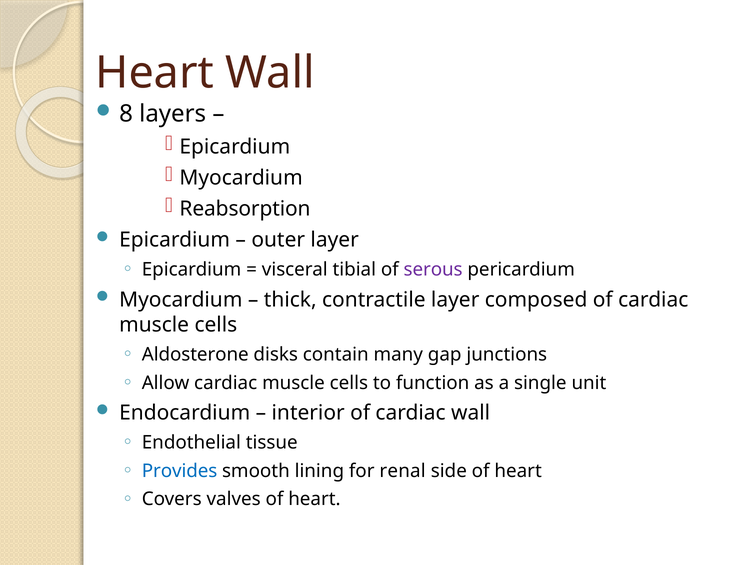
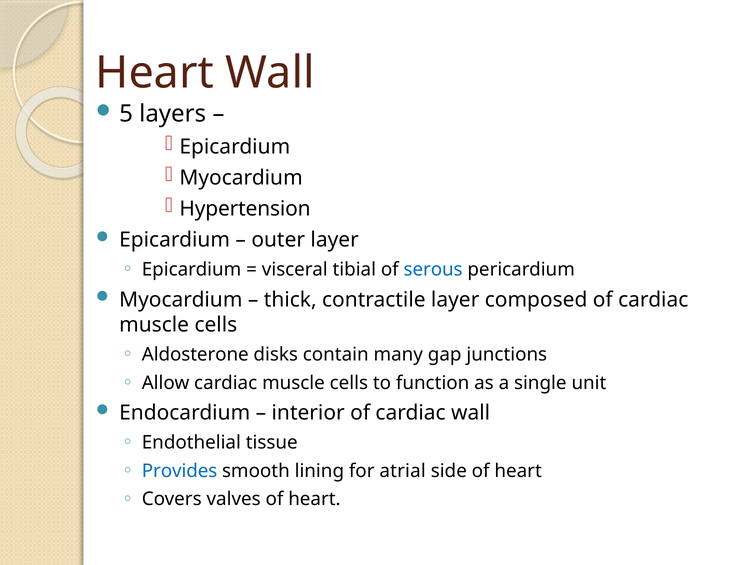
8: 8 -> 5
Reabsorption: Reabsorption -> Hypertension
serous colour: purple -> blue
renal: renal -> atrial
